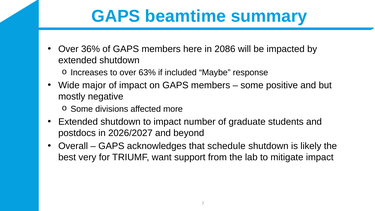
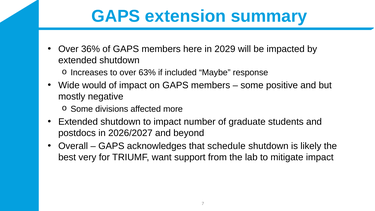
beamtime: beamtime -> extension
2086: 2086 -> 2029
major: major -> would
